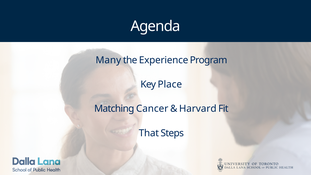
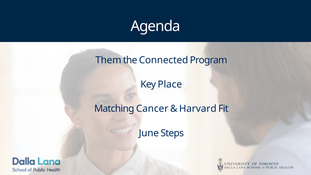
Many: Many -> Them
Experience: Experience -> Connected
That: That -> June
